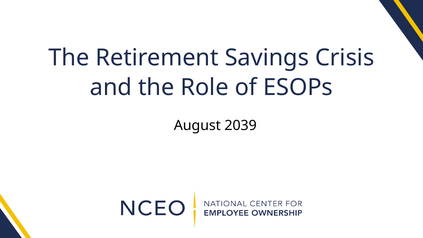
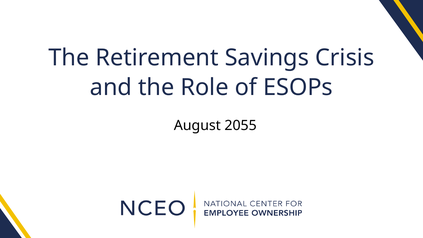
2039: 2039 -> 2055
